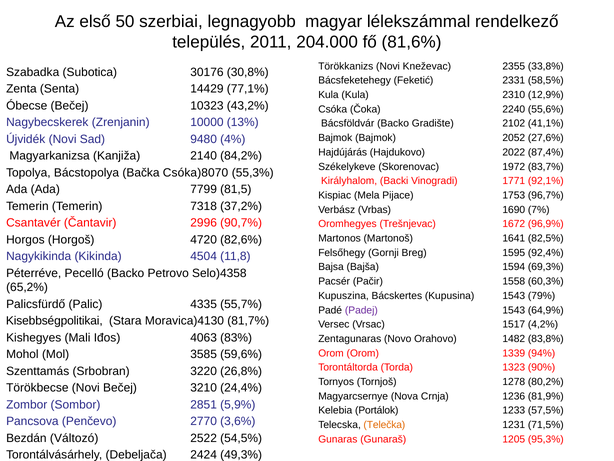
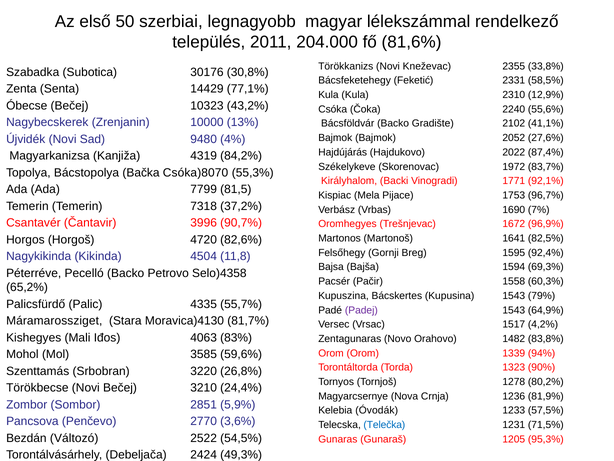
2140: 2140 -> 4319
2996: 2996 -> 3996
Kisebbségpolitikai: Kisebbségpolitikai -> Máramarossziget
Portálok: Portálok -> Óvodák
Telečka colour: orange -> blue
